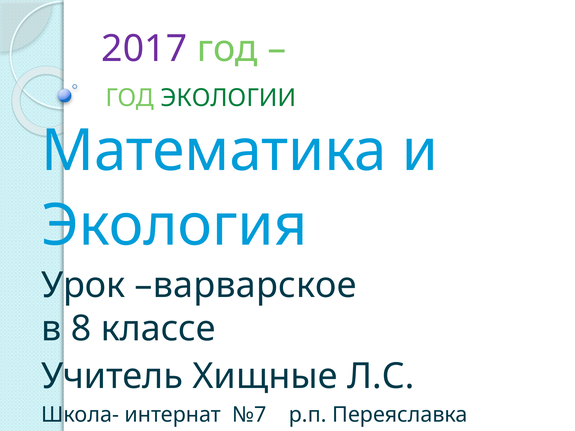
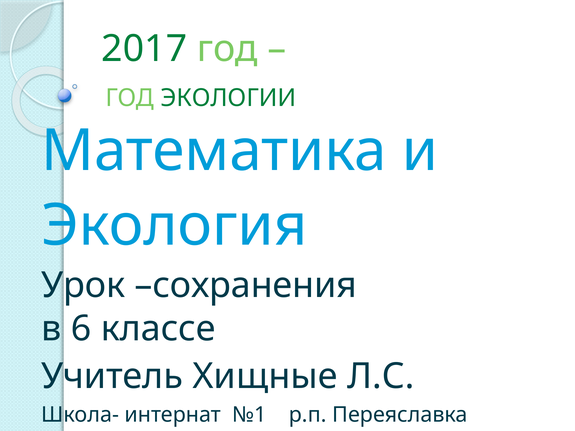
2017 colour: purple -> green
варварское: варварское -> сохранения
8: 8 -> 6
№7: №7 -> №1
